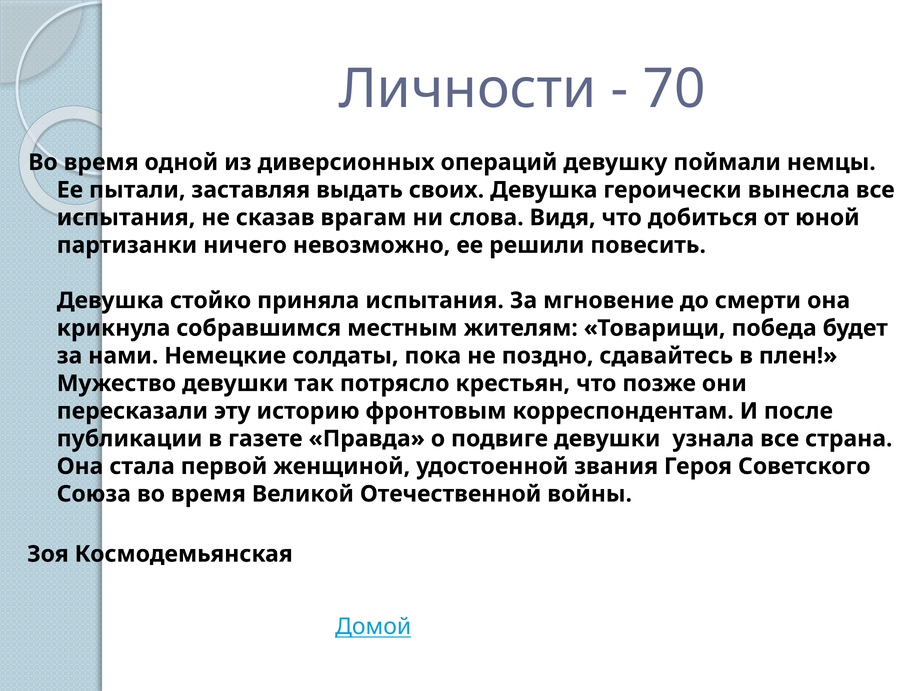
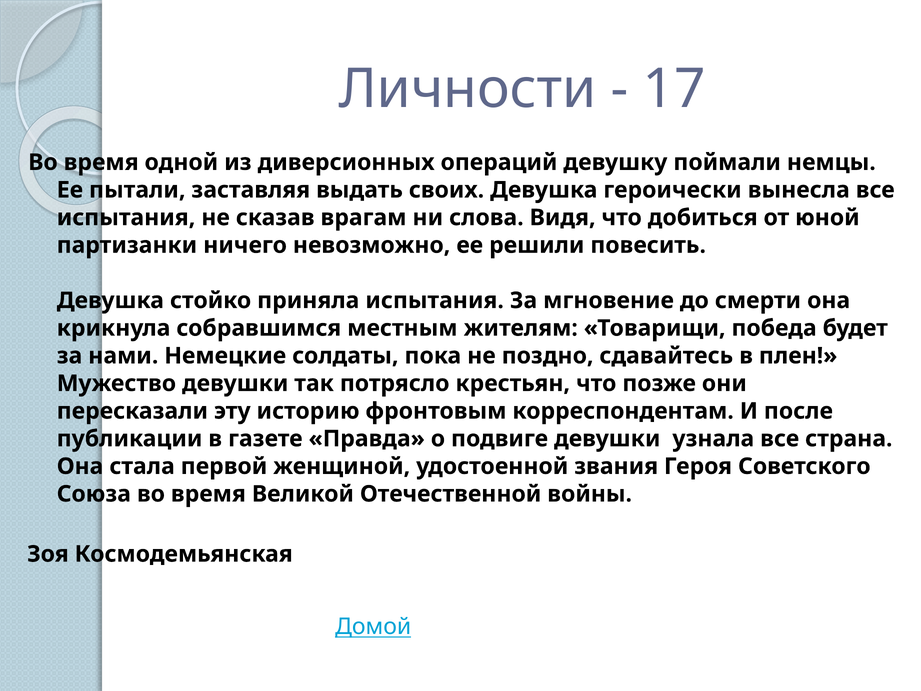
70: 70 -> 17
